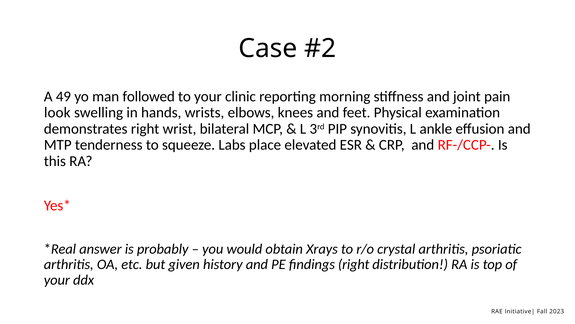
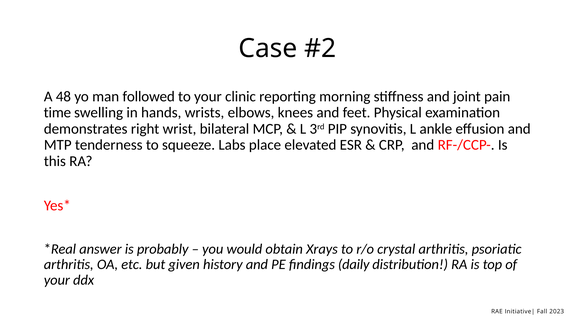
49: 49 -> 48
look: look -> time
findings right: right -> daily
